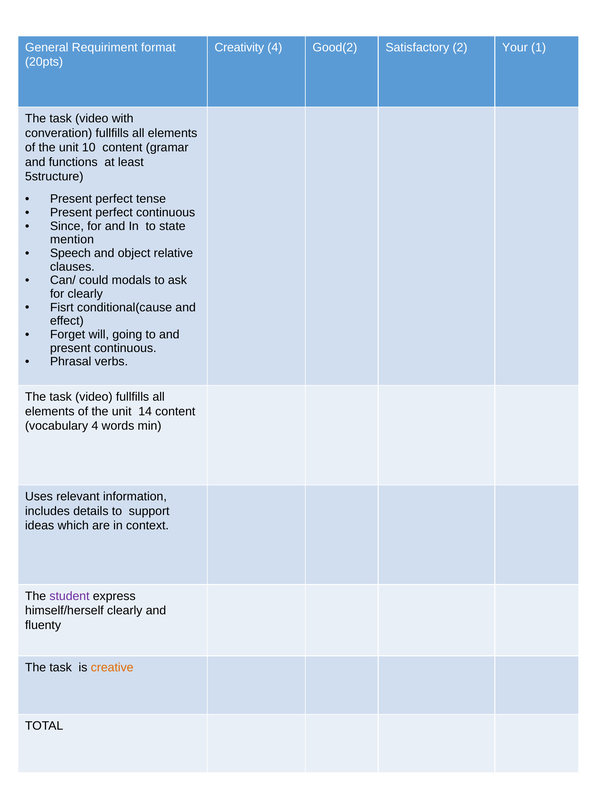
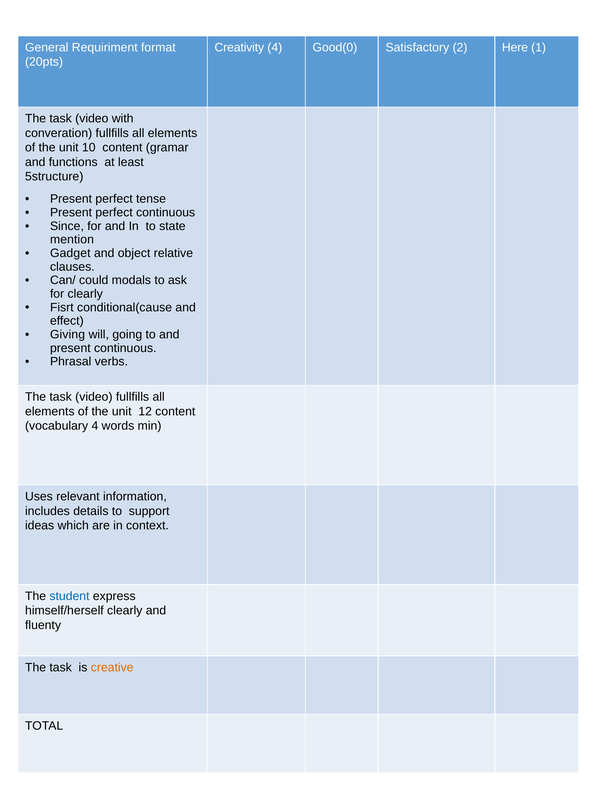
Good(2: Good(2 -> Good(0
Your: Your -> Here
Speech: Speech -> Gadget
Forget: Forget -> Giving
14: 14 -> 12
student colour: purple -> blue
